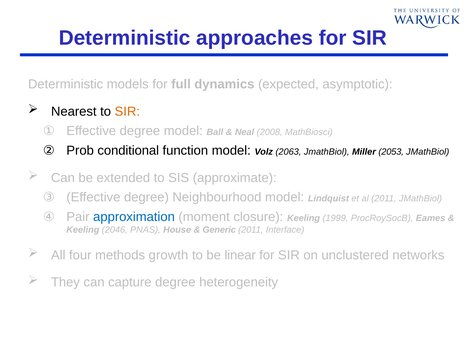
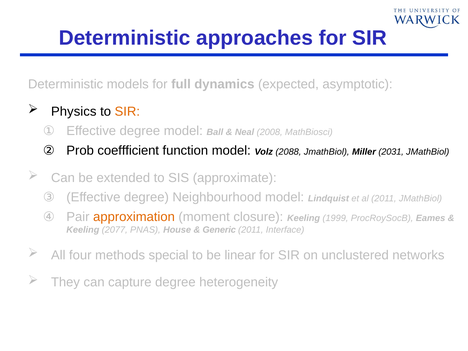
Nearest: Nearest -> Physics
conditional: conditional -> coeffficient
2063: 2063 -> 2088
2053: 2053 -> 2031
approximation colour: blue -> orange
2046: 2046 -> 2077
growth: growth -> special
